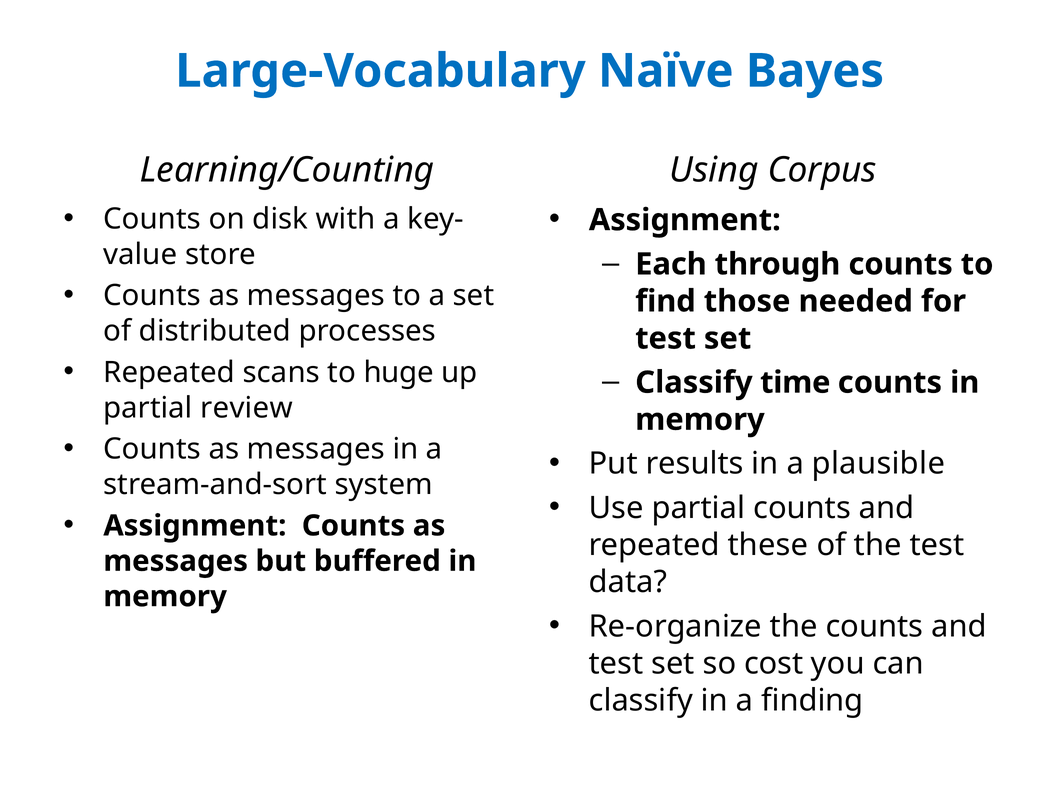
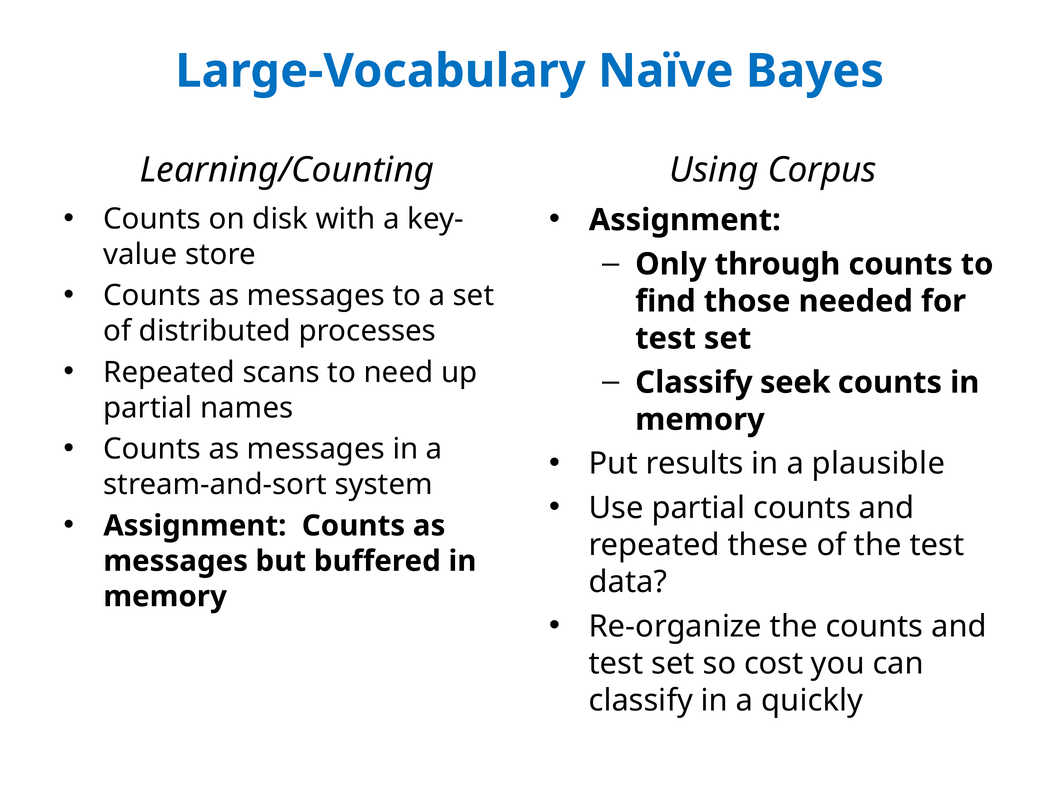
Each: Each -> Only
huge: huge -> need
time: time -> seek
review: review -> names
finding: finding -> quickly
